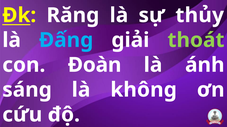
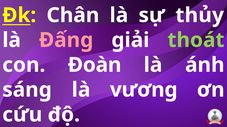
Răng: Răng -> Chân
Đấng colour: light blue -> pink
không: không -> vương
